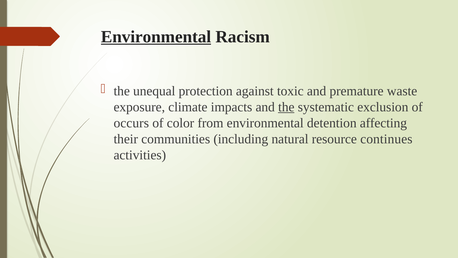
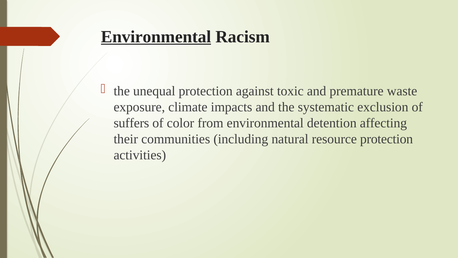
the at (286, 107) underline: present -> none
occurs: occurs -> suffers
resource continues: continues -> protection
